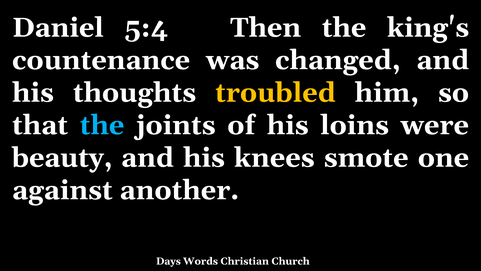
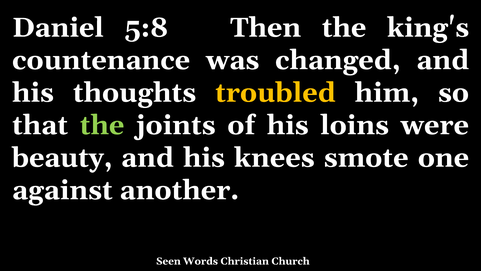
5:4: 5:4 -> 5:8
the at (102, 125) colour: light blue -> light green
Days: Days -> Seen
